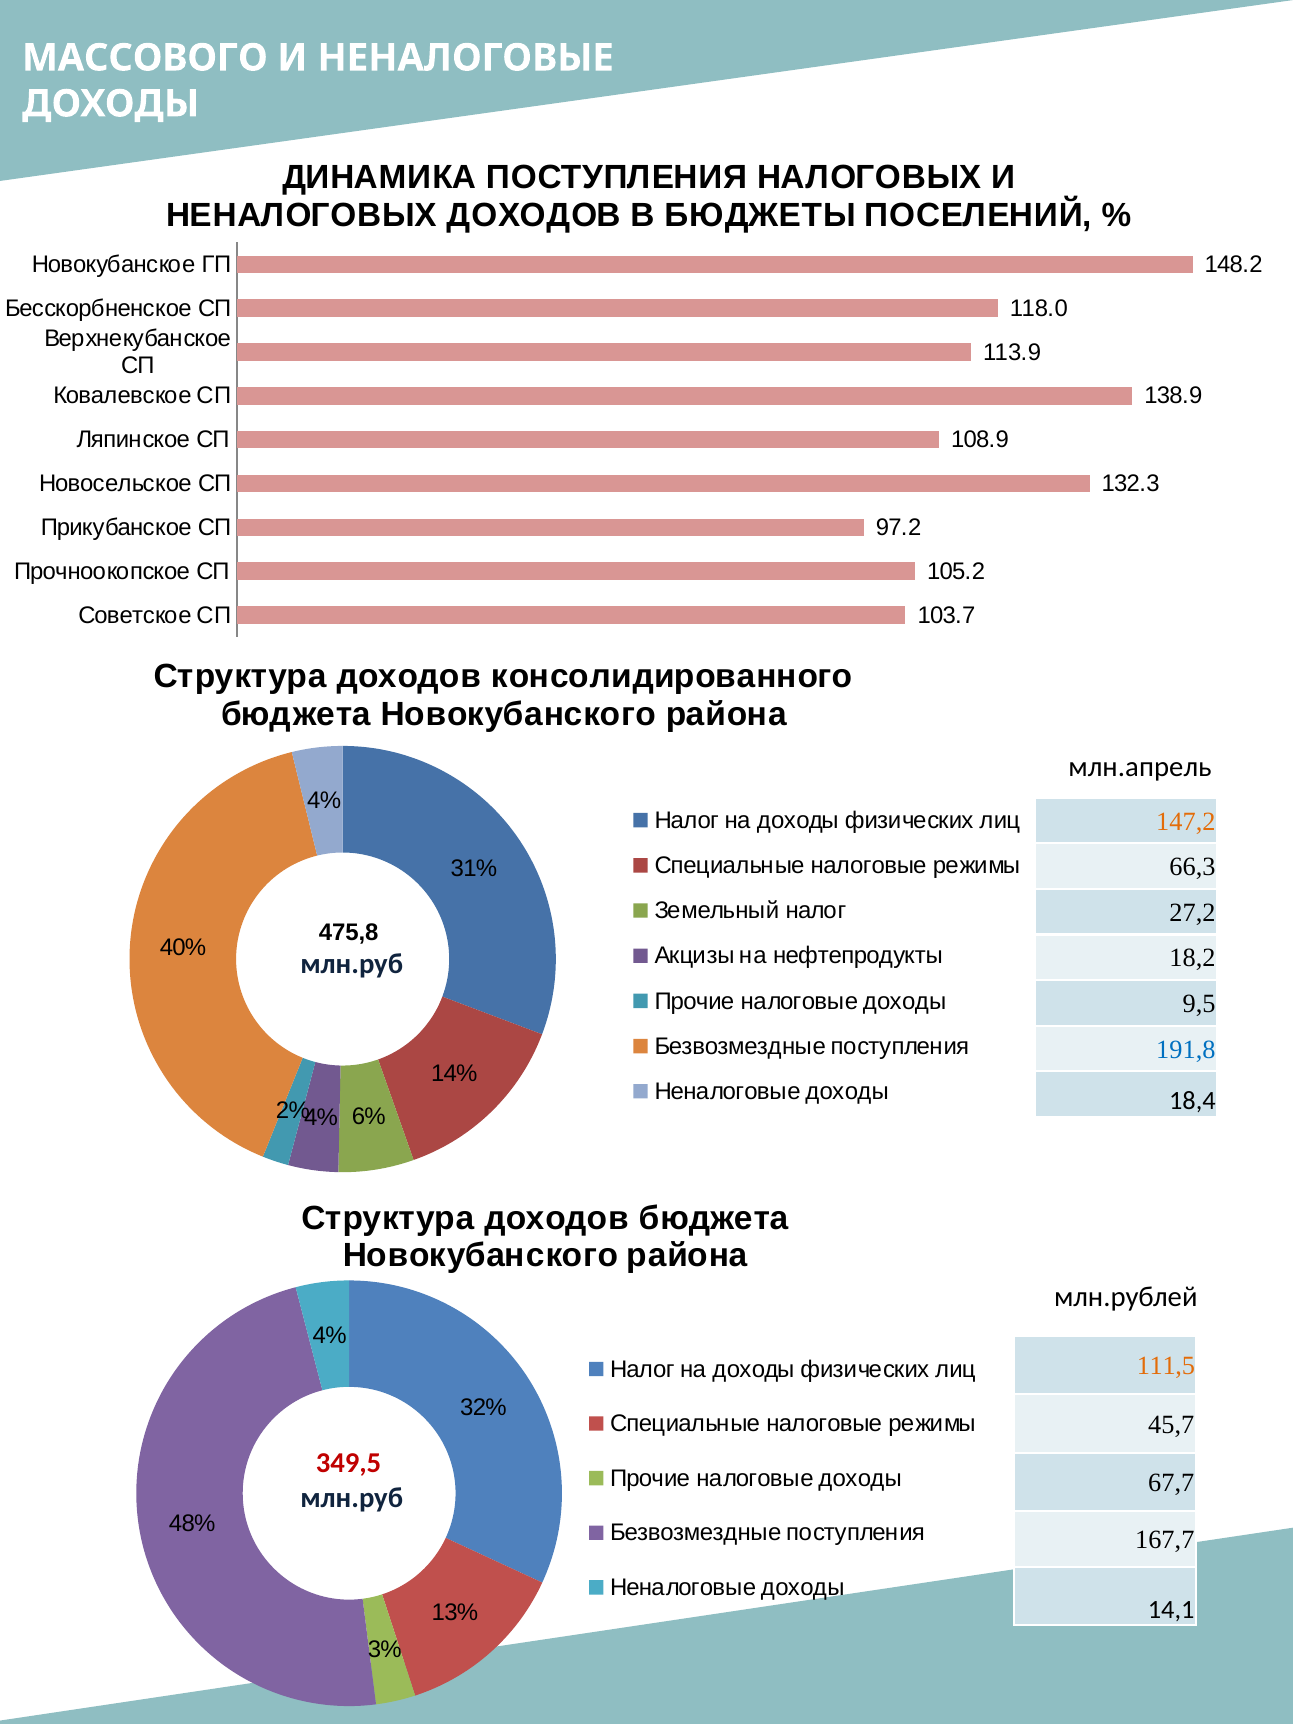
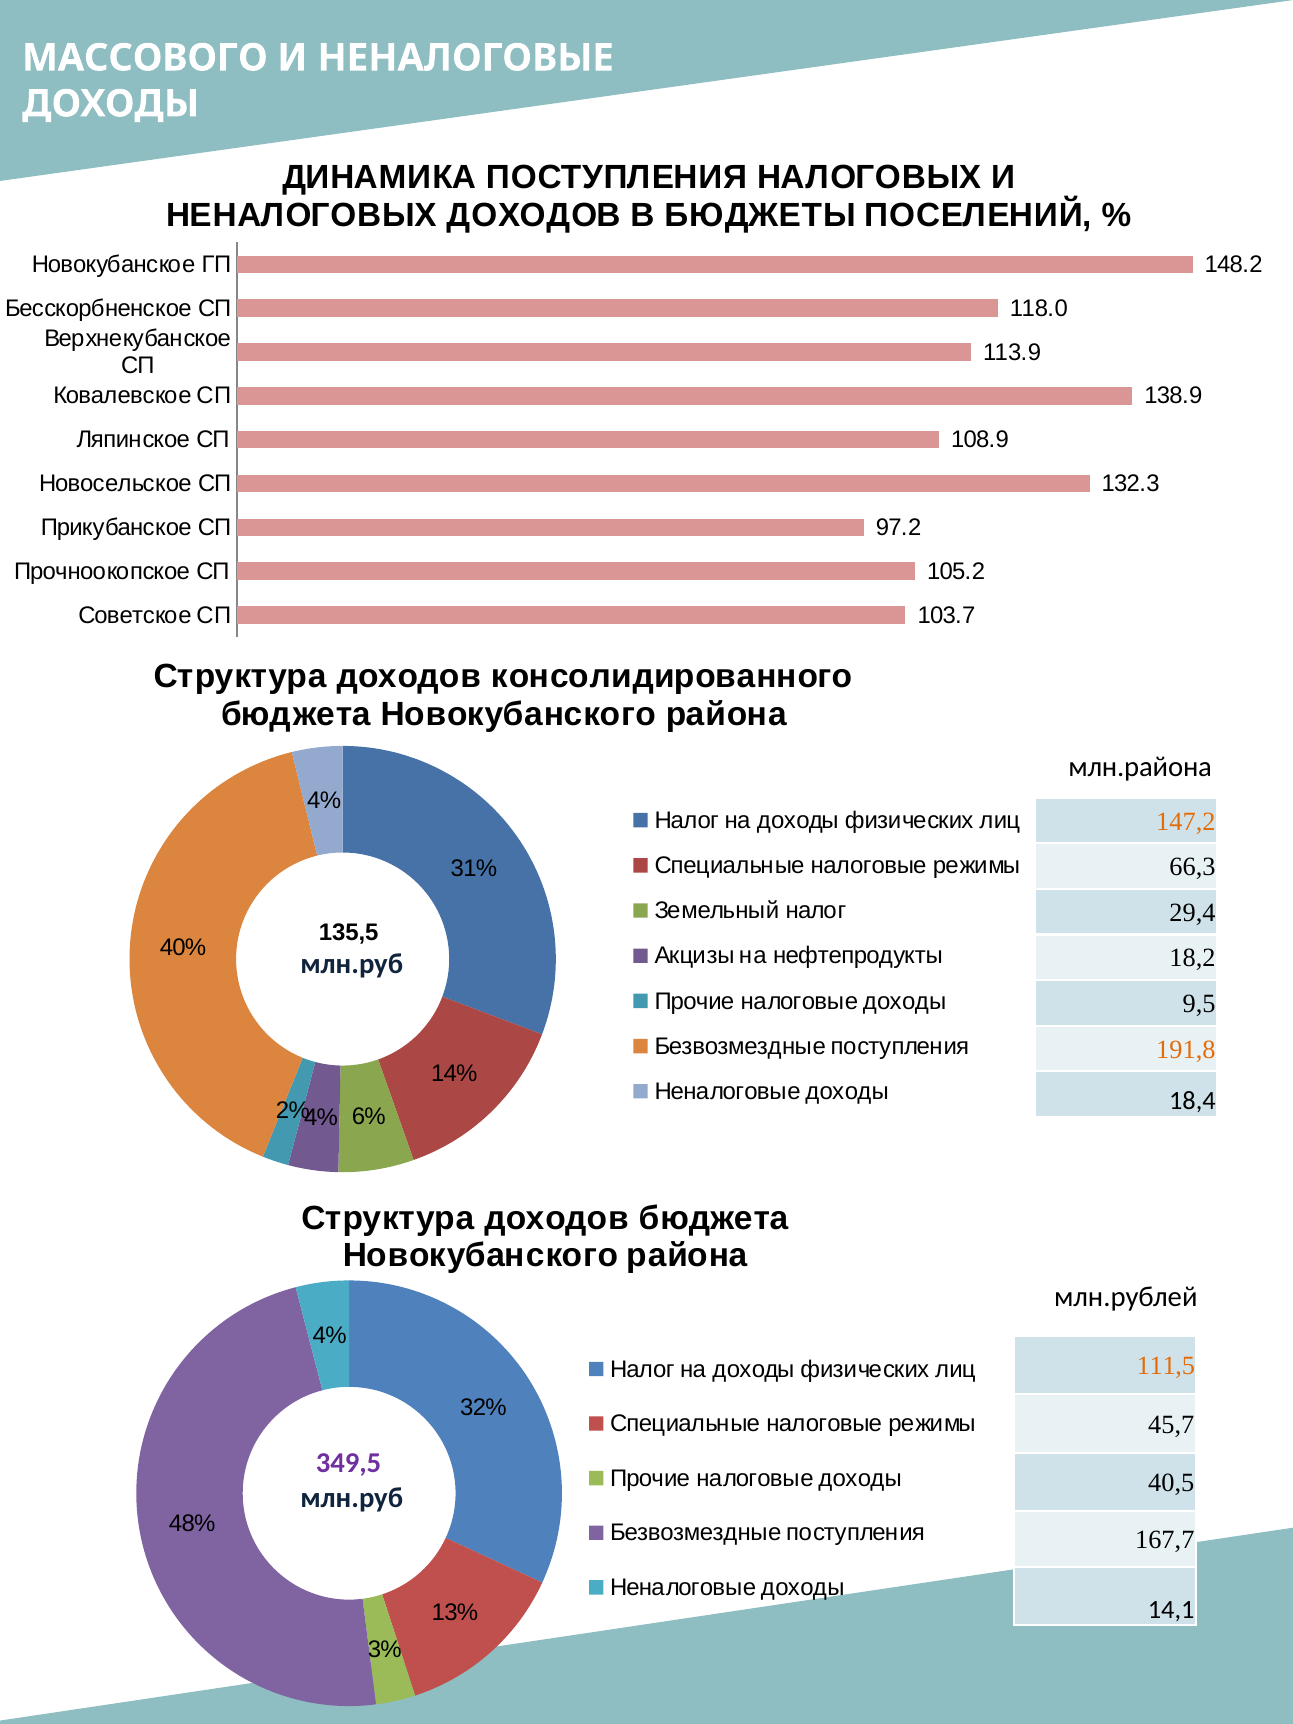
млн.апрель: млн.апрель -> млн.района
27,2: 27,2 -> 29,4
475,8: 475,8 -> 135,5
191,8 colour: blue -> orange
349,5 colour: red -> purple
67,7: 67,7 -> 40,5
